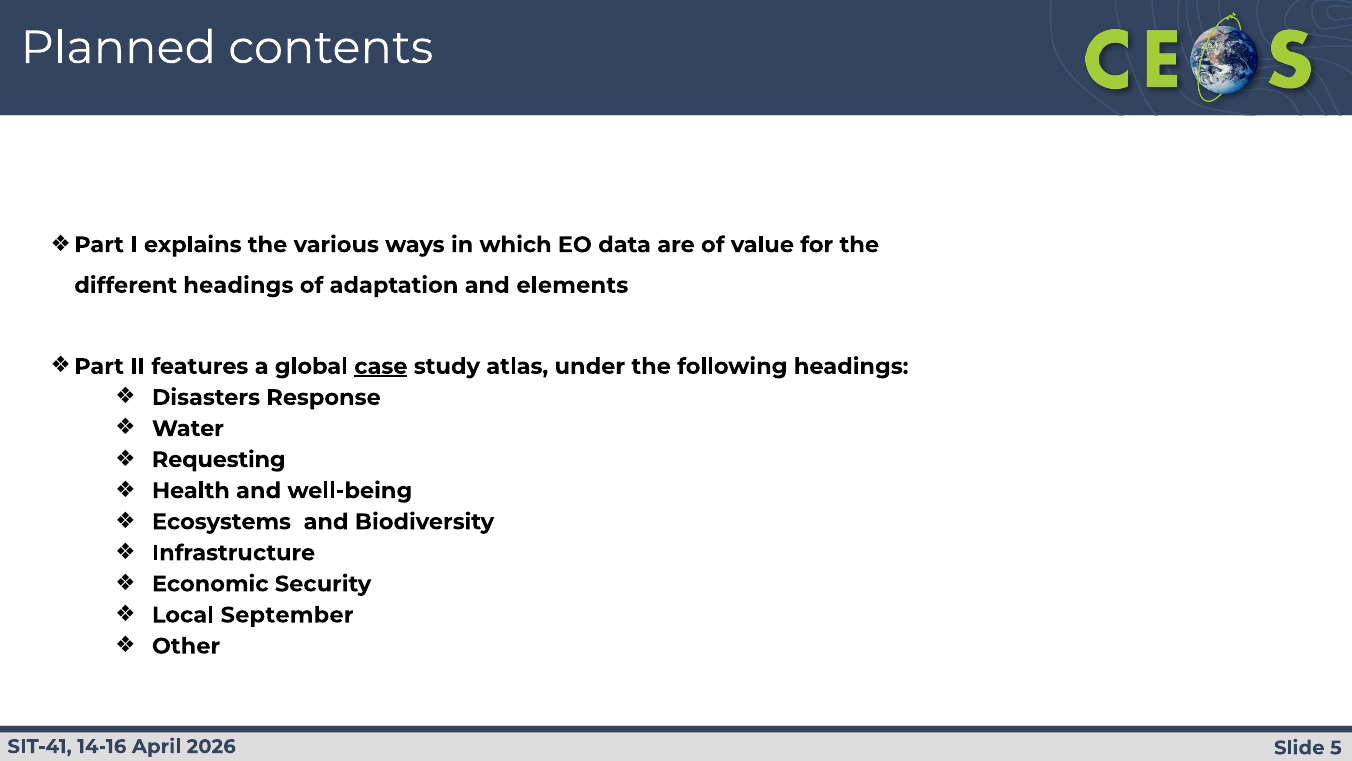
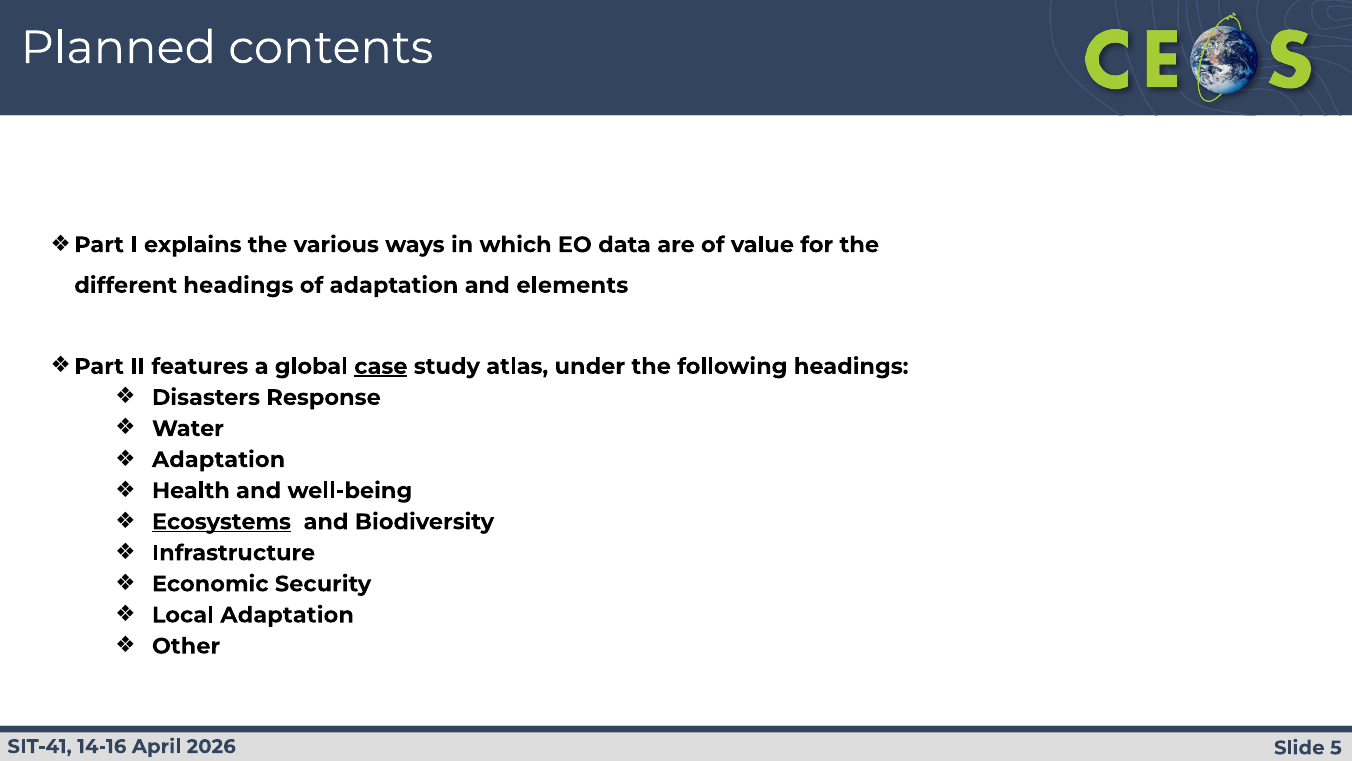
Requesting at (219, 459): Requesting -> Adaptation
Ecosystems underline: none -> present
Local September: September -> Adaptation
